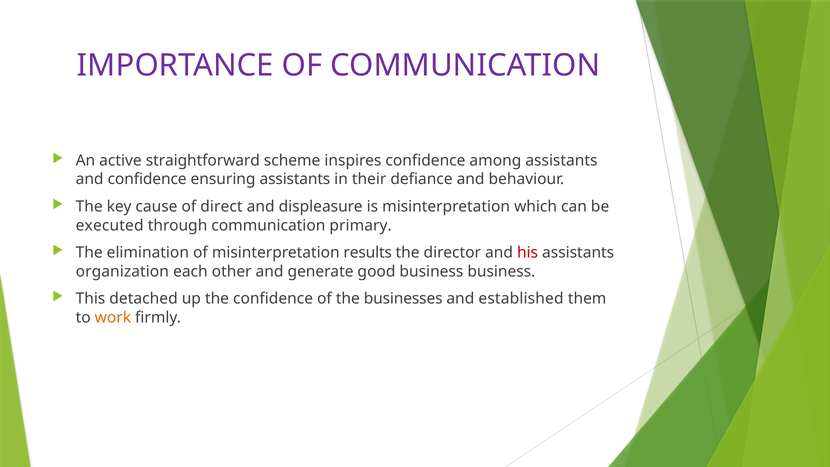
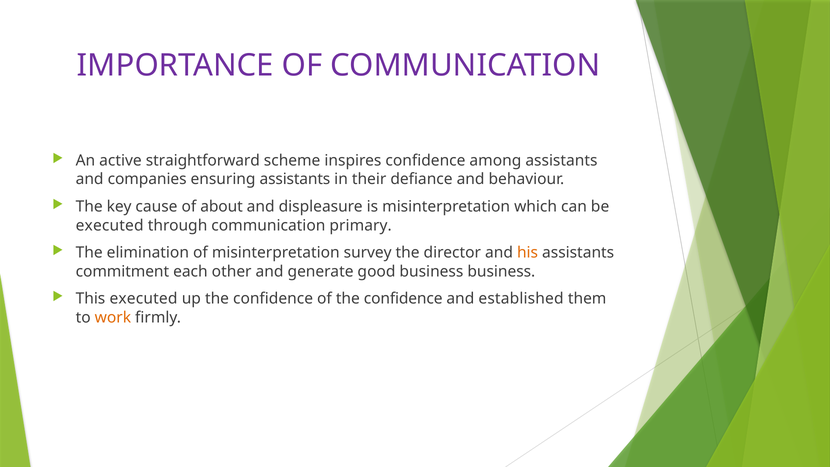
and confidence: confidence -> companies
direct: direct -> about
results: results -> survey
his colour: red -> orange
organization: organization -> commitment
This detached: detached -> executed
of the businesses: businesses -> confidence
